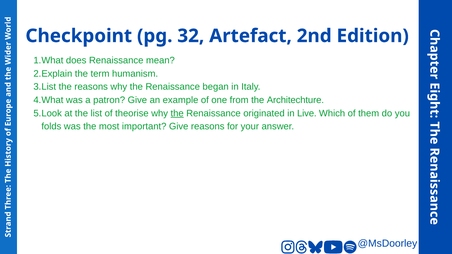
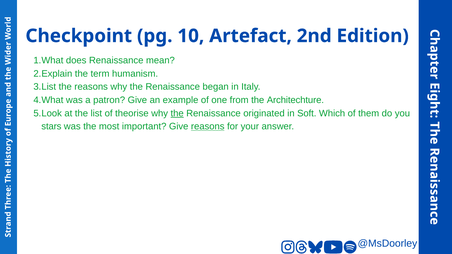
32: 32 -> 10
Live: Live -> Soft
folds: folds -> stars
reasons at (208, 127) underline: none -> present
